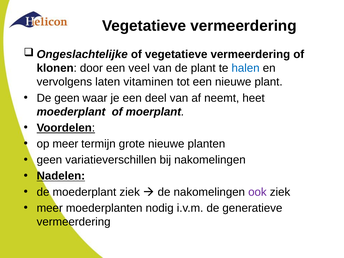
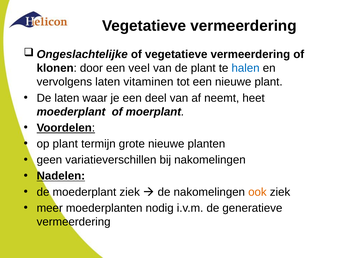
De geen: geen -> laten
op meer: meer -> plant
ook colour: purple -> orange
